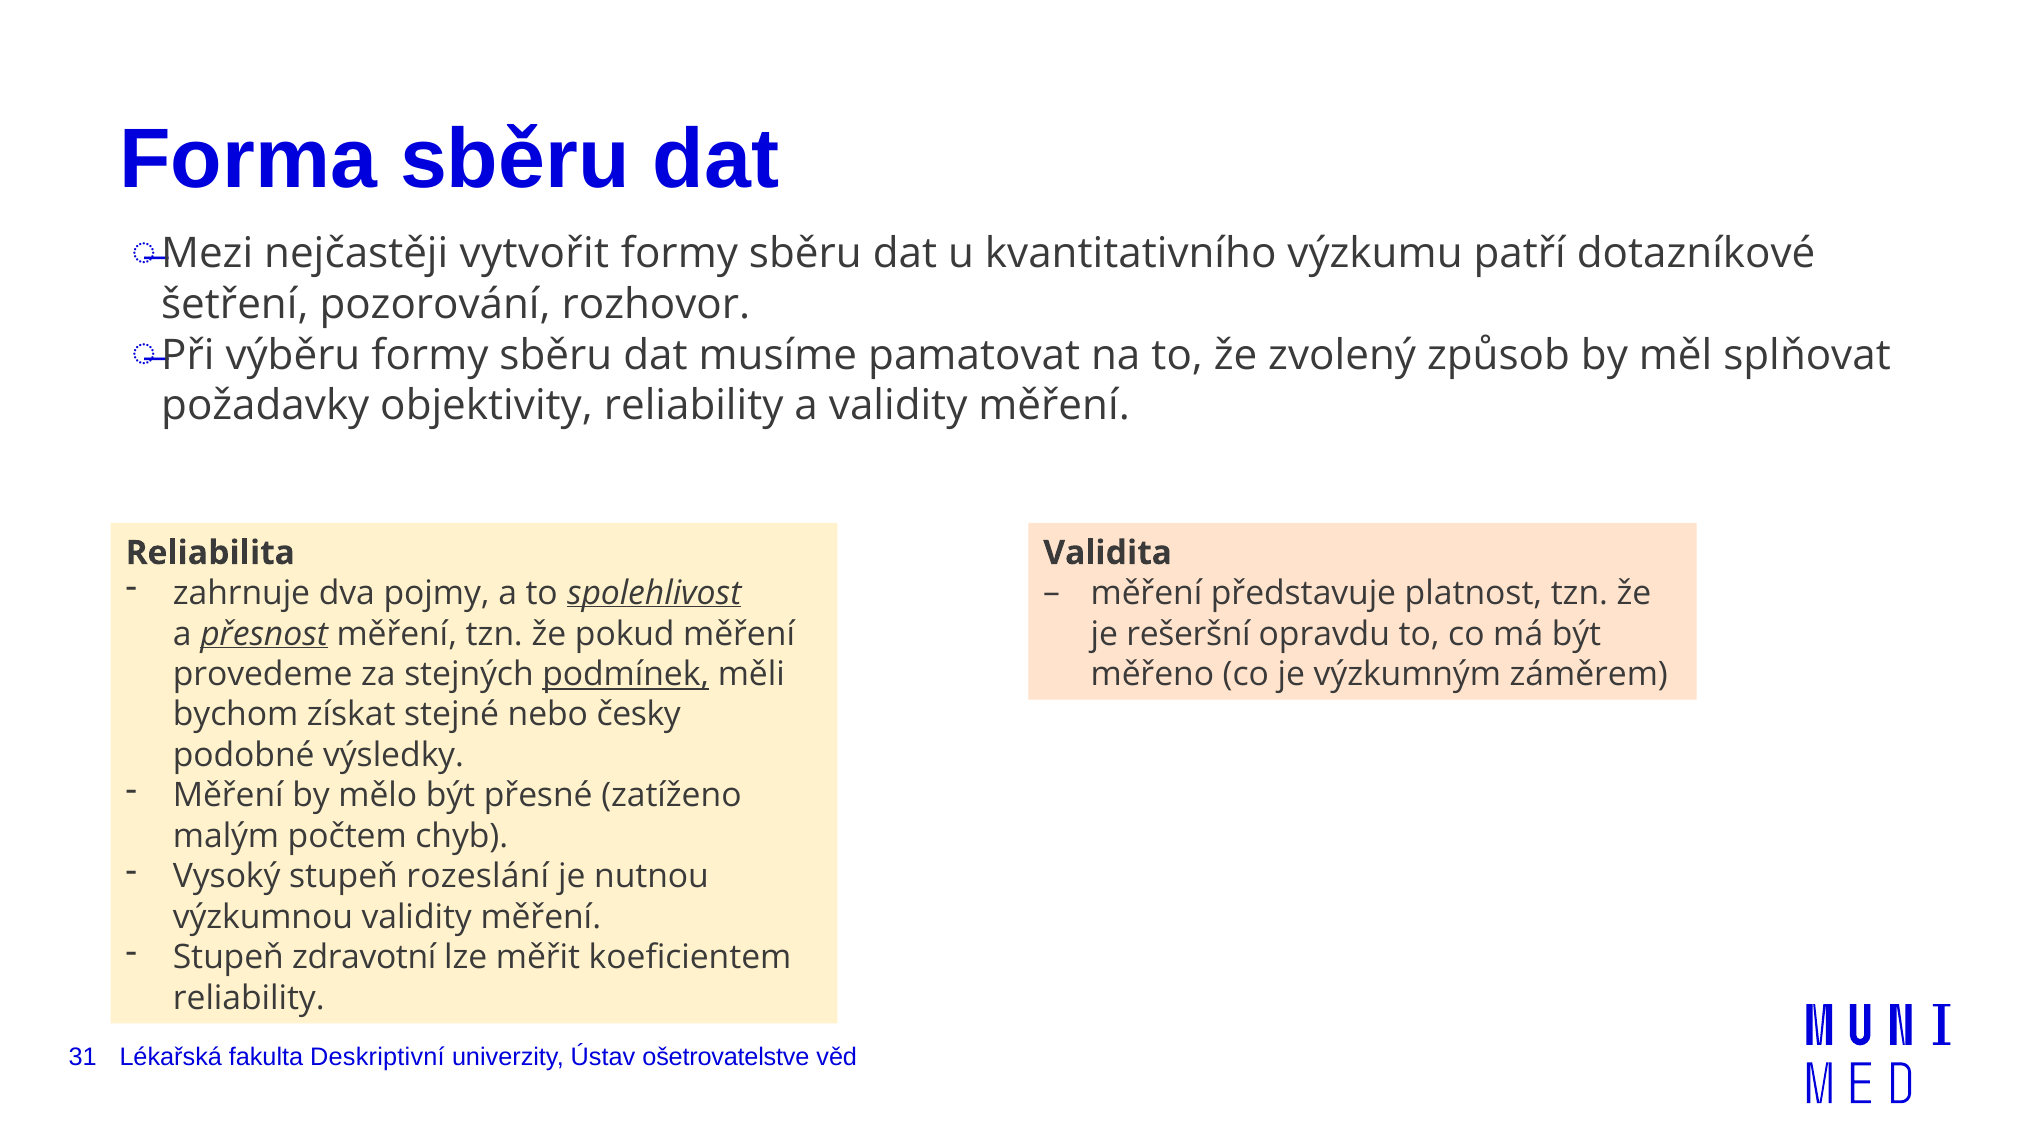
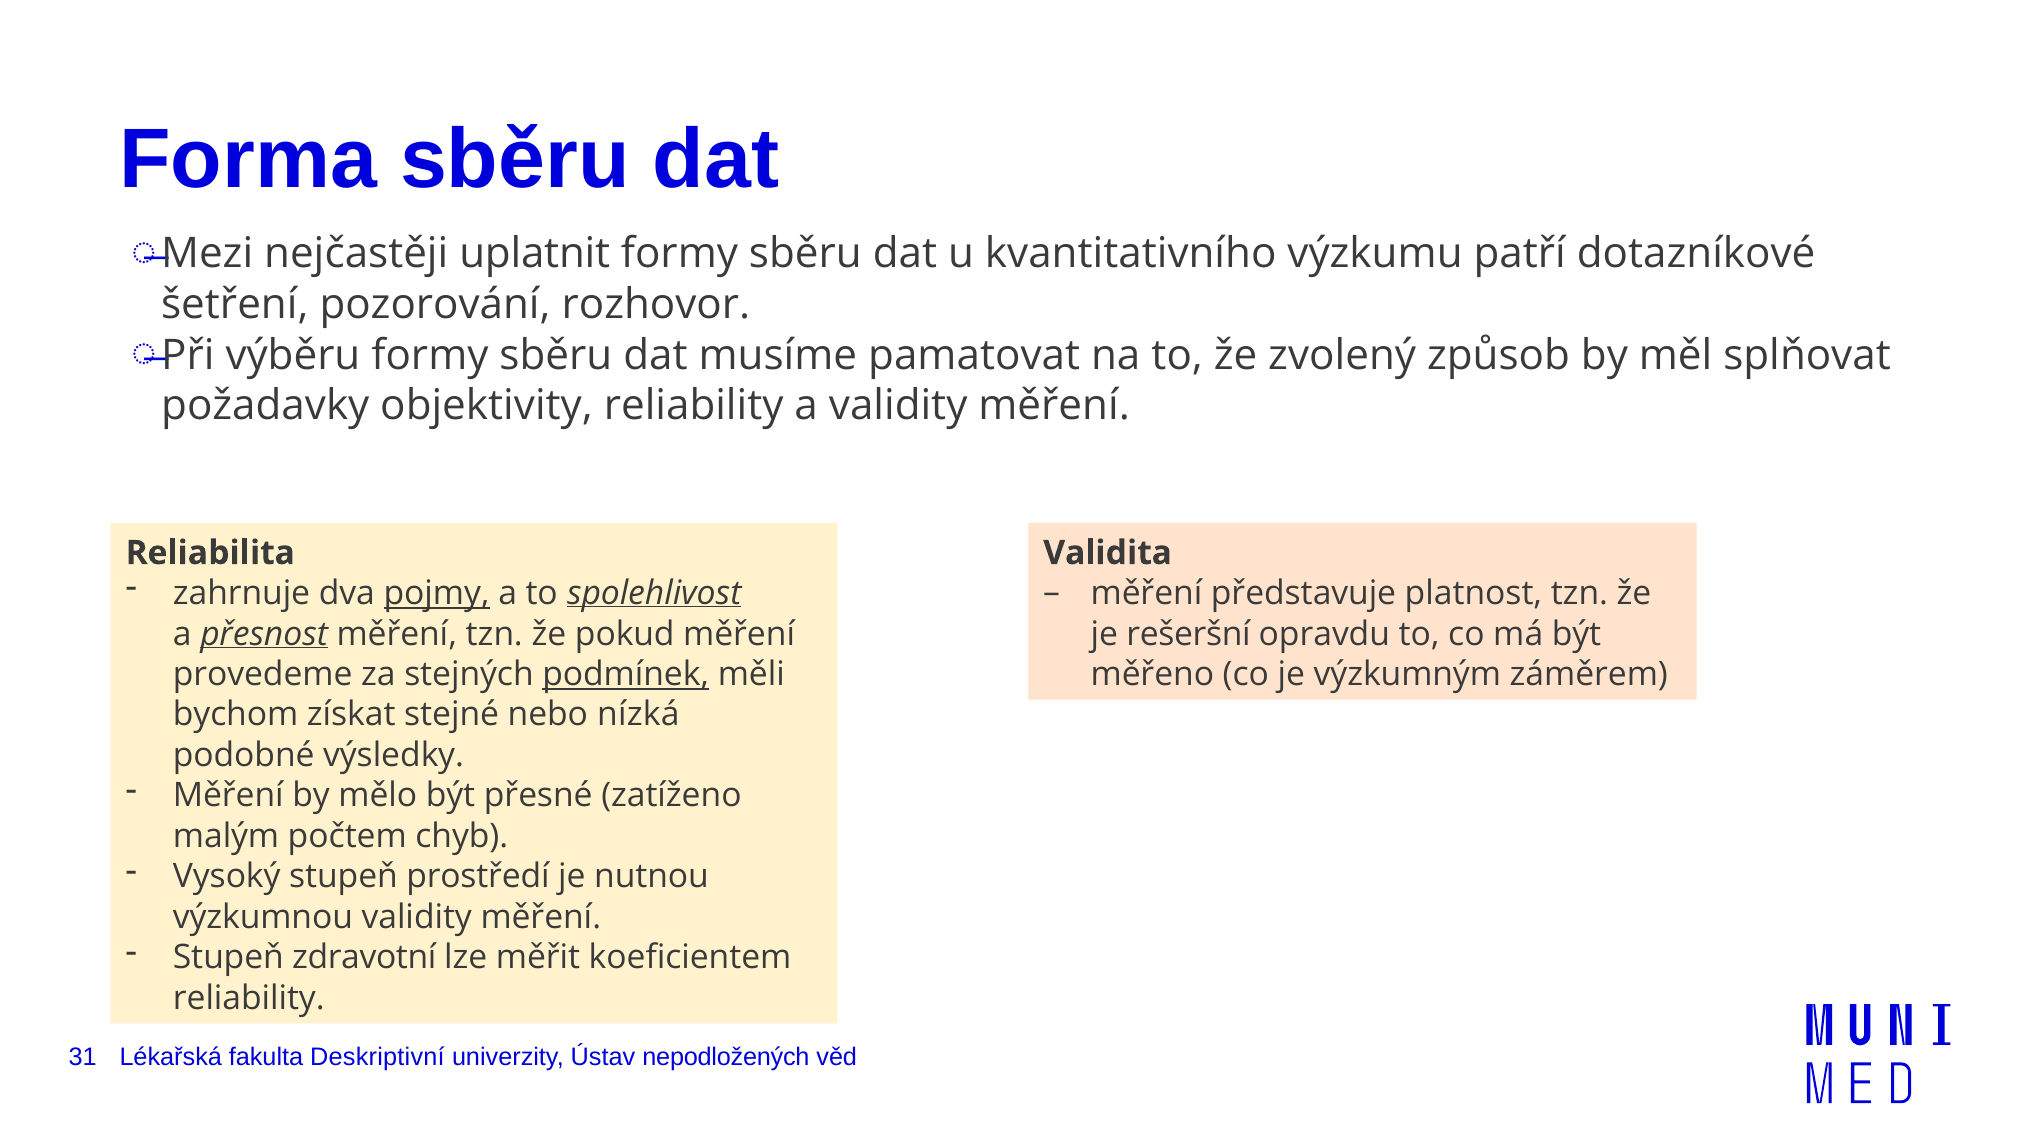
vytvořit: vytvořit -> uplatnit
pojmy underline: none -> present
česky: česky -> nízká
rozeslání: rozeslání -> prostředí
ošetrovatelstve: ošetrovatelstve -> nepodložených
